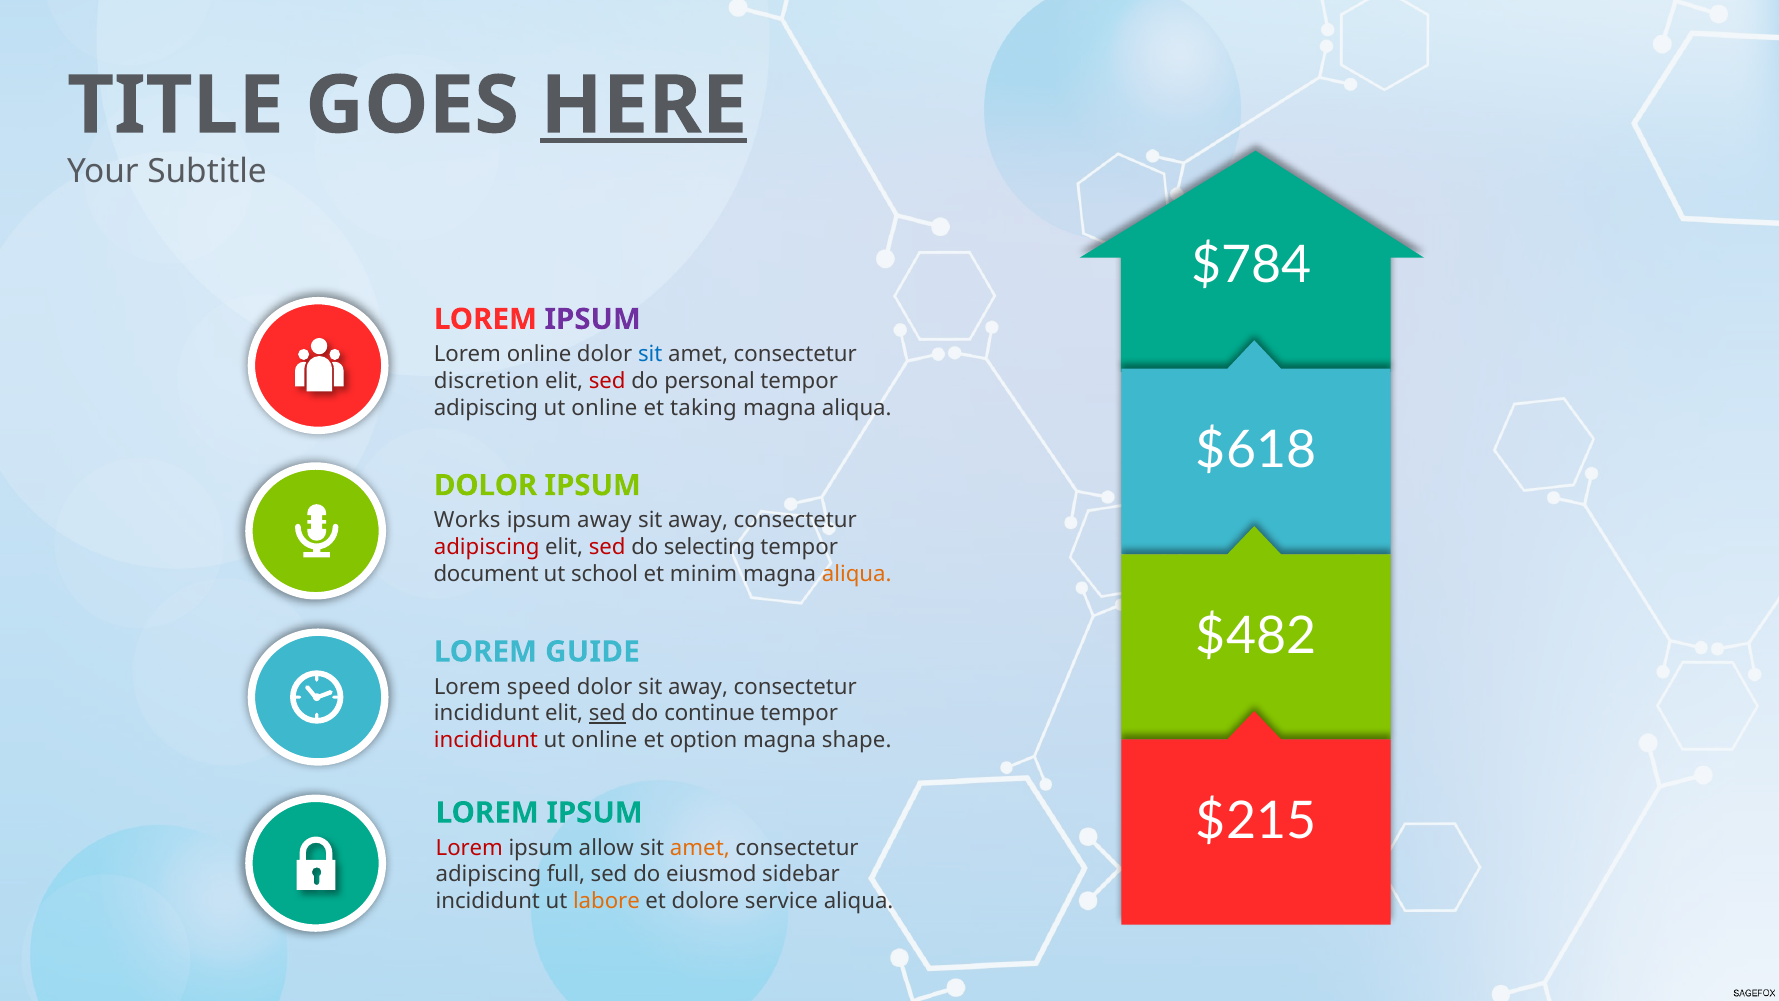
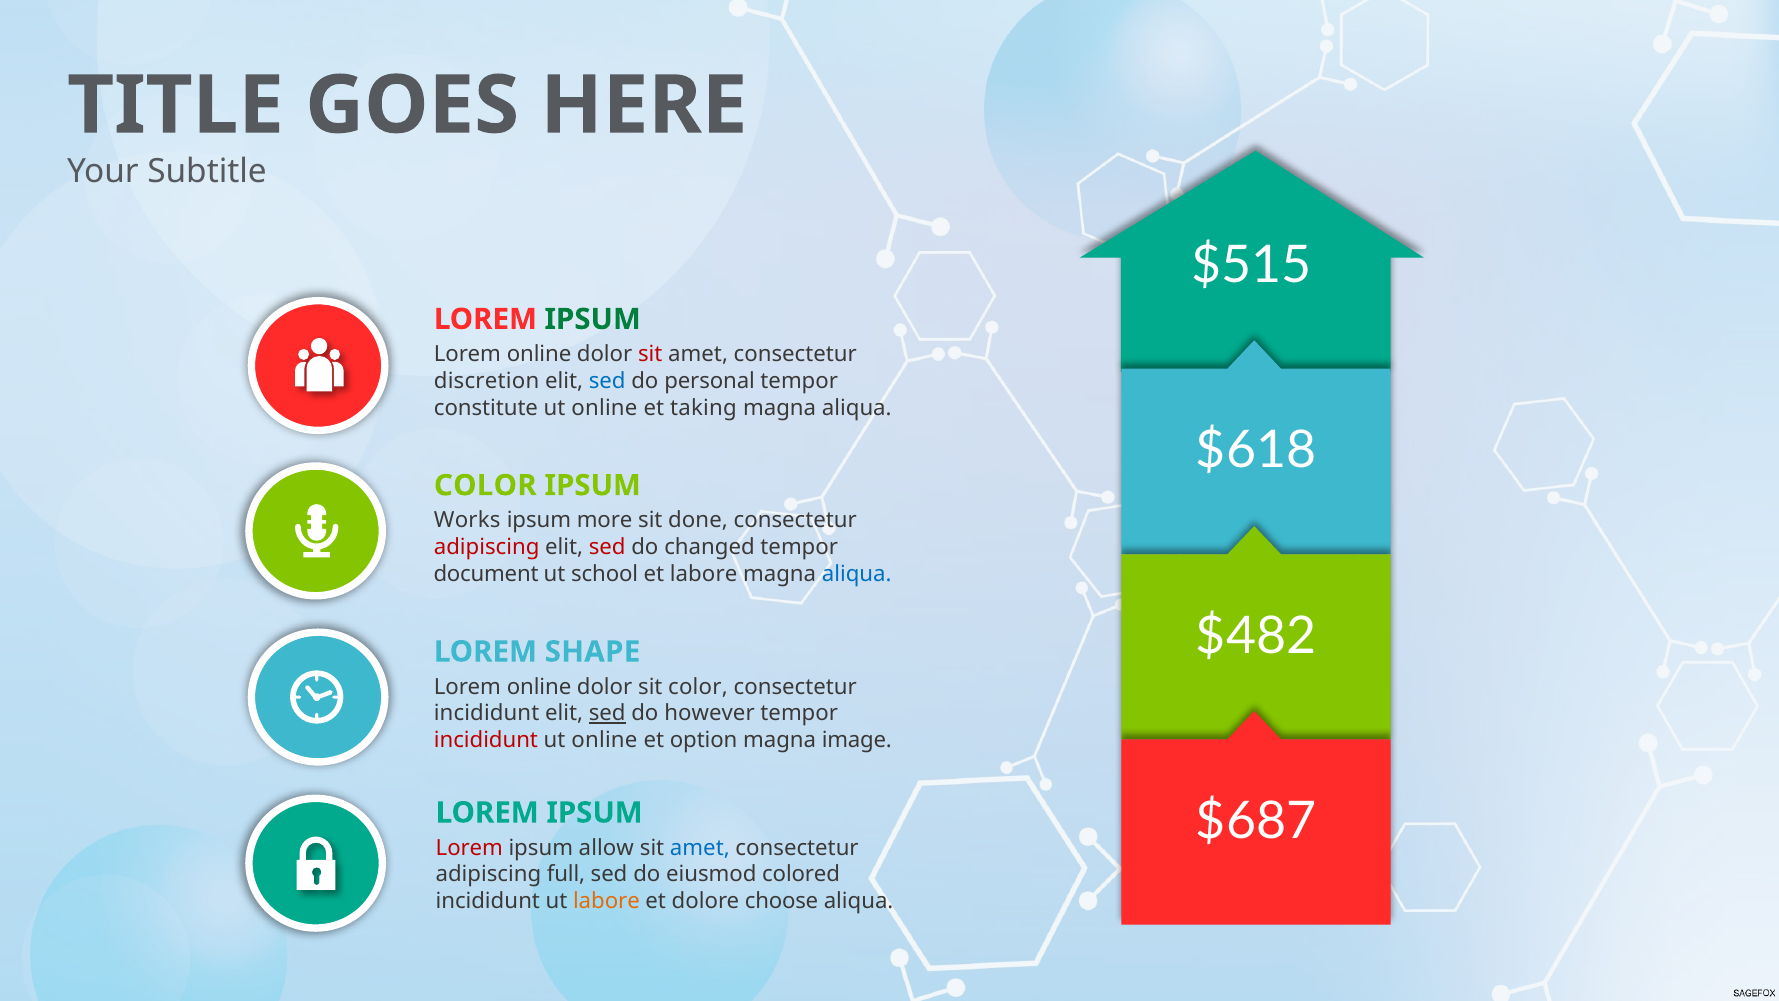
HERE underline: present -> none
$784: $784 -> $515
IPSUM at (593, 319) colour: purple -> green
sit at (650, 354) colour: blue -> red
sed at (607, 381) colour: red -> blue
adipiscing at (486, 408): adipiscing -> constitute
DOLOR at (486, 485): DOLOR -> COLOR
ipsum away: away -> more
away at (698, 520): away -> done
selecting: selecting -> changed
et minim: minim -> labore
aliqua at (857, 574) colour: orange -> blue
GUIDE: GUIDE -> SHAPE
speed at (539, 687): speed -> online
dolor sit away: away -> color
continue: continue -> however
shape: shape -> image
$215: $215 -> $687
amet at (700, 848) colour: orange -> blue
sidebar: sidebar -> colored
service: service -> choose
